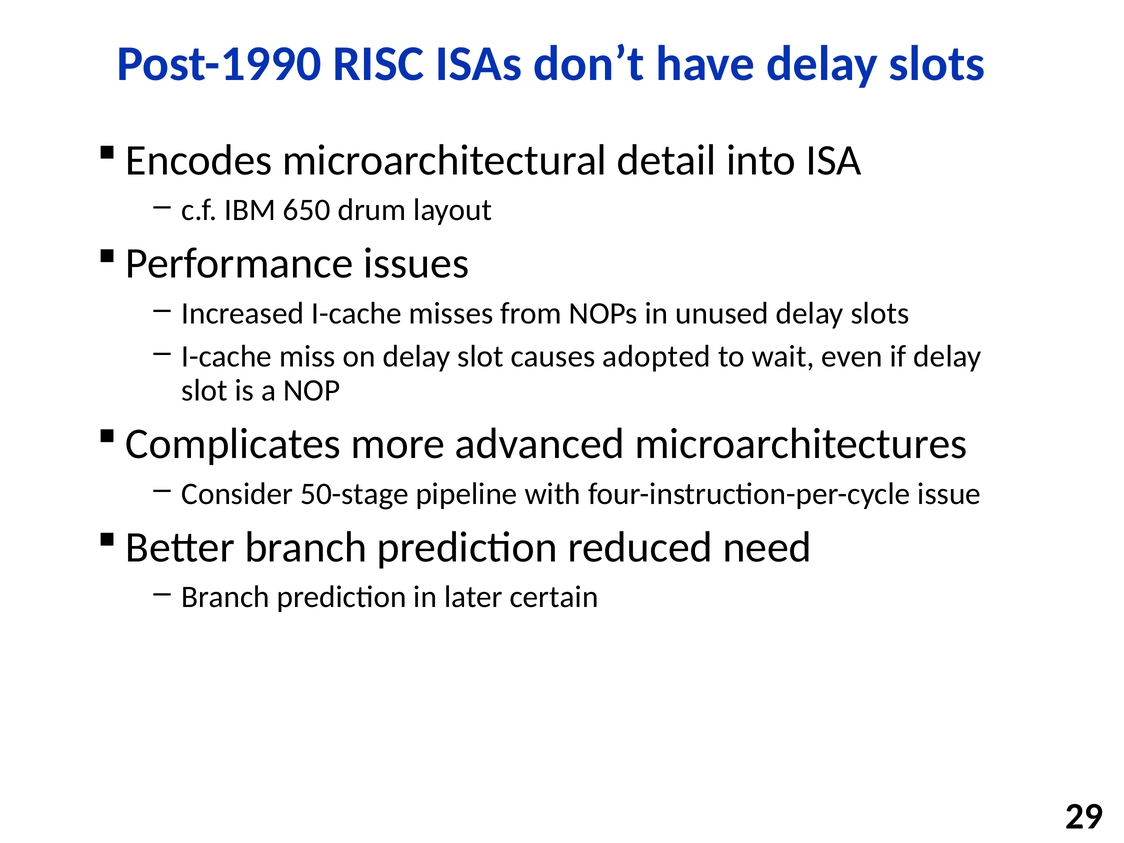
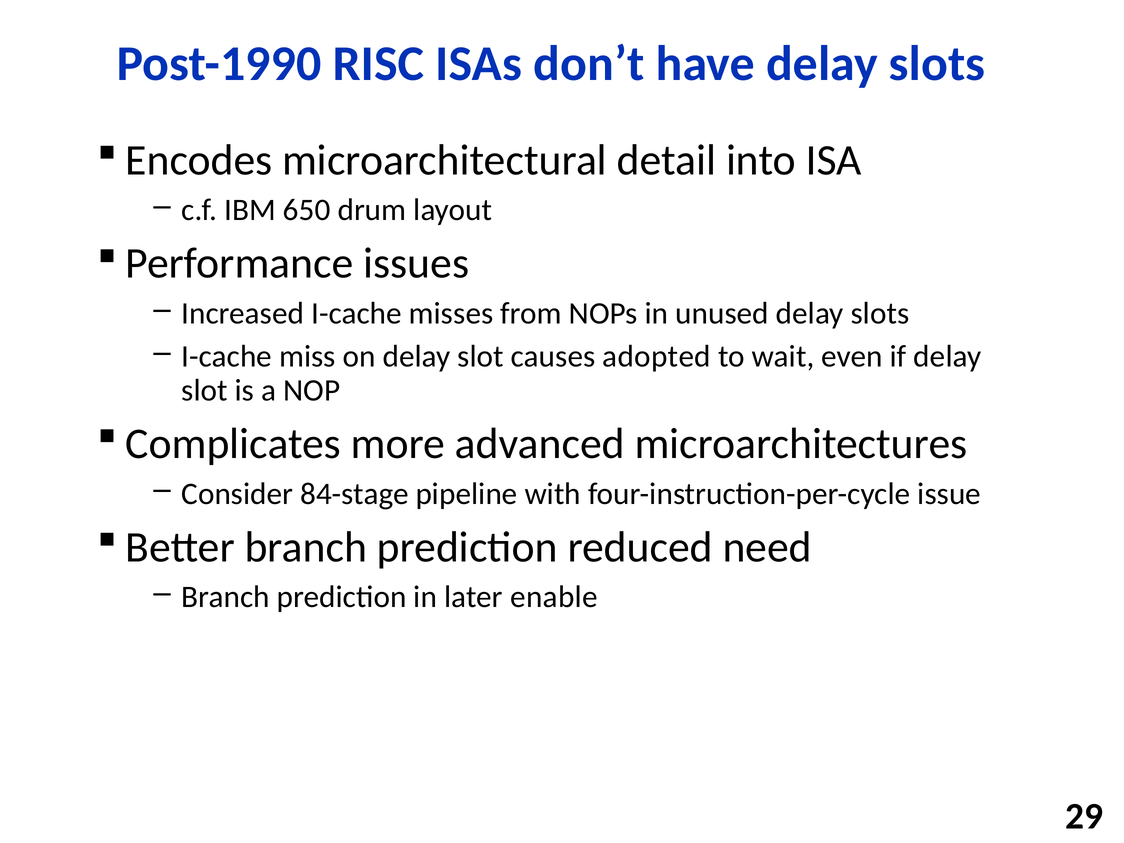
50-stage: 50-stage -> 84-stage
certain: certain -> enable
